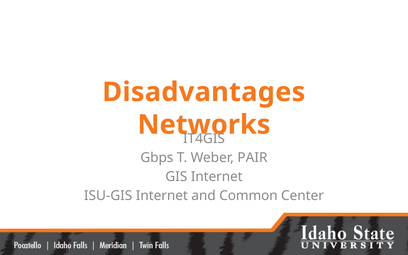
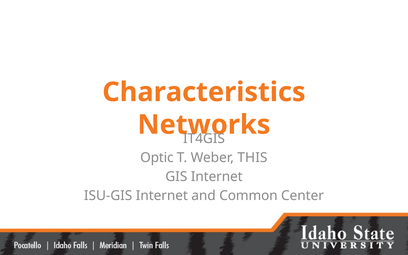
Disadvantages: Disadvantages -> Characteristics
Gbps: Gbps -> Optic
PAIR: PAIR -> THIS
